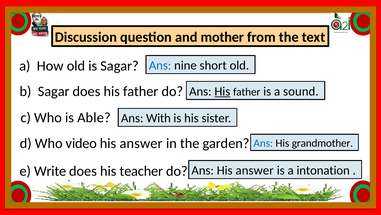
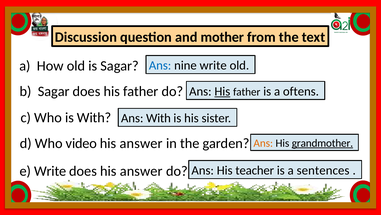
nine short: short -> write
sound: sound -> oftens
is Able: Able -> With
Ans at (263, 143) colour: blue -> orange
grandmother underline: none -> present
Ans His answer: answer -> teacher
intonation: intonation -> sentences
does his teacher: teacher -> answer
